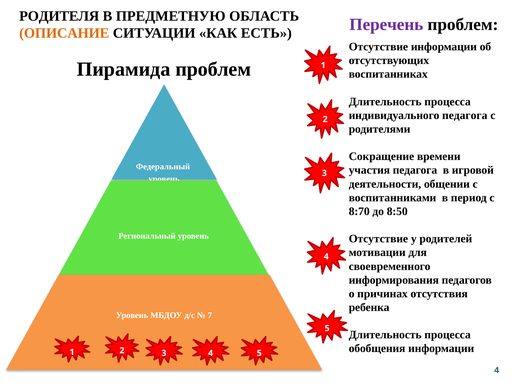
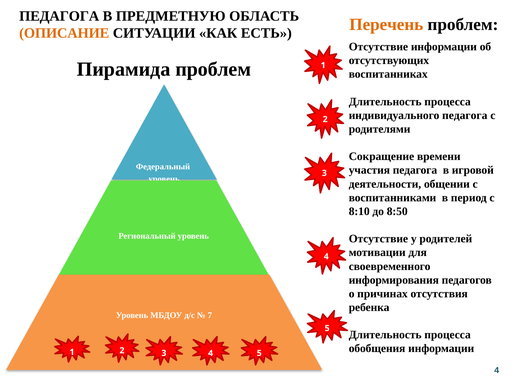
РОДИТЕЛЯ at (59, 16): РОДИТЕЛЯ -> ПЕДАГОГА
Перечень colour: purple -> orange
8:70: 8:70 -> 8:10
